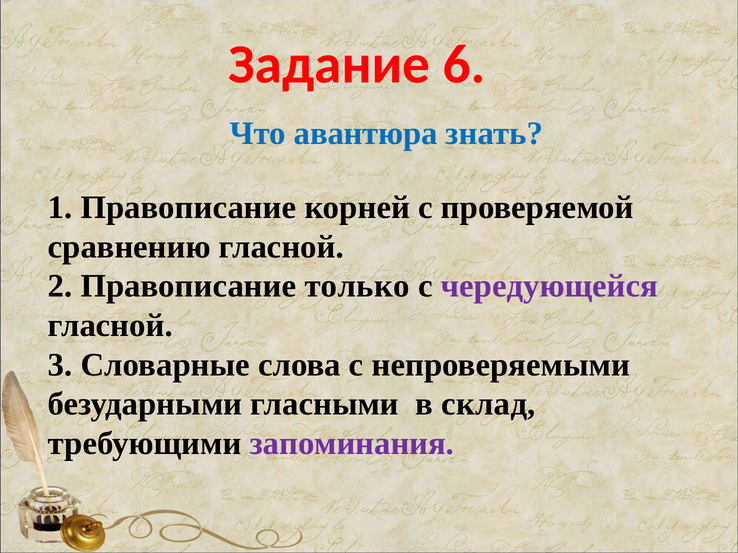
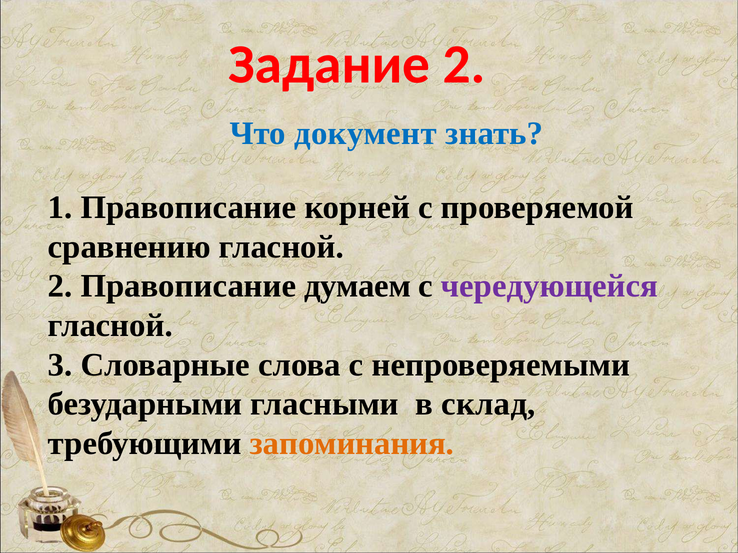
Задание 6: 6 -> 2
авантюра: авантюра -> документ
только: только -> думаем
запоминания colour: purple -> orange
